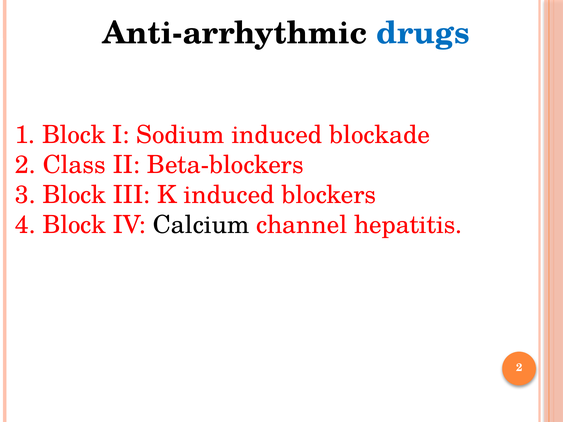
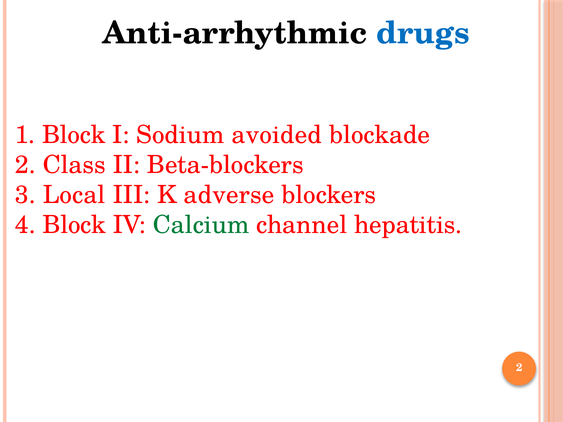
Sodium induced: induced -> avoided
3 Block: Block -> Local
K induced: induced -> adverse
Calcium colour: black -> green
